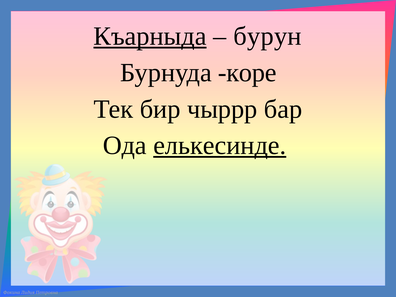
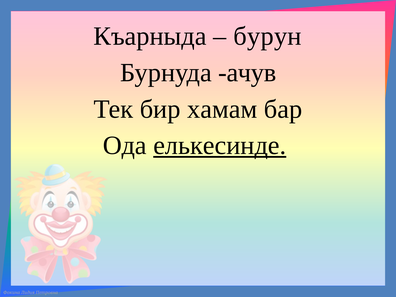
Къарныда underline: present -> none
коре: коре -> ачув
чыррр: чыррр -> хамам
